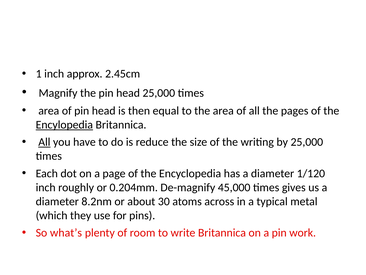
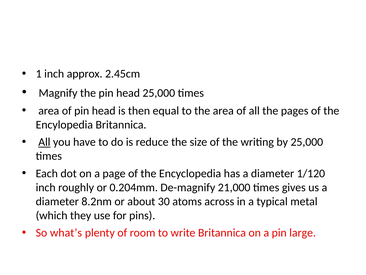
Encylopedia underline: present -> none
45,000: 45,000 -> 21,000
work: work -> large
